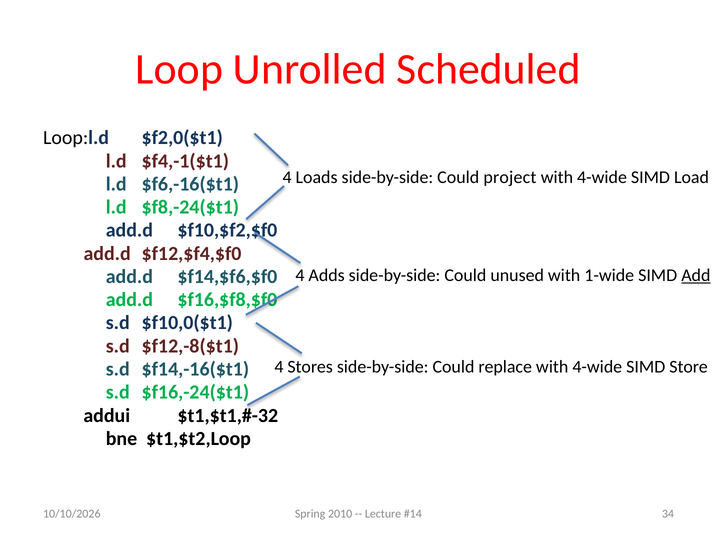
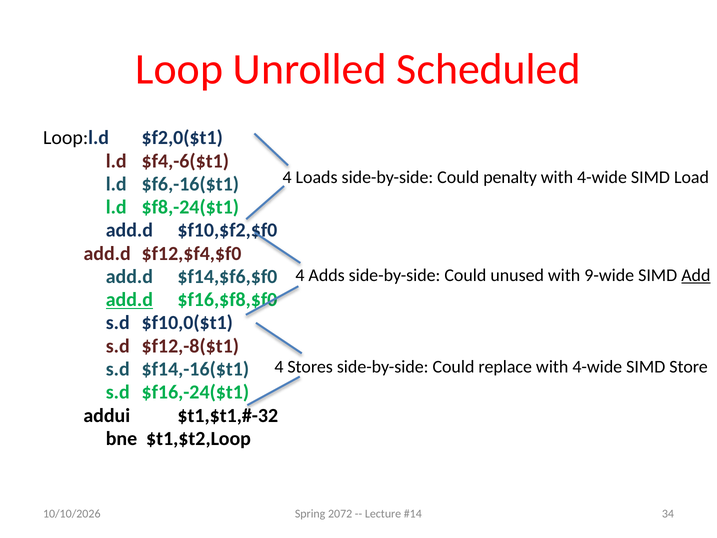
$f4,-1($t1: $f4,-1($t1 -> $f4,-6($t1
project: project -> penalty
1-wide: 1-wide -> 9-wide
add.d at (129, 300) underline: none -> present
2010: 2010 -> 2072
